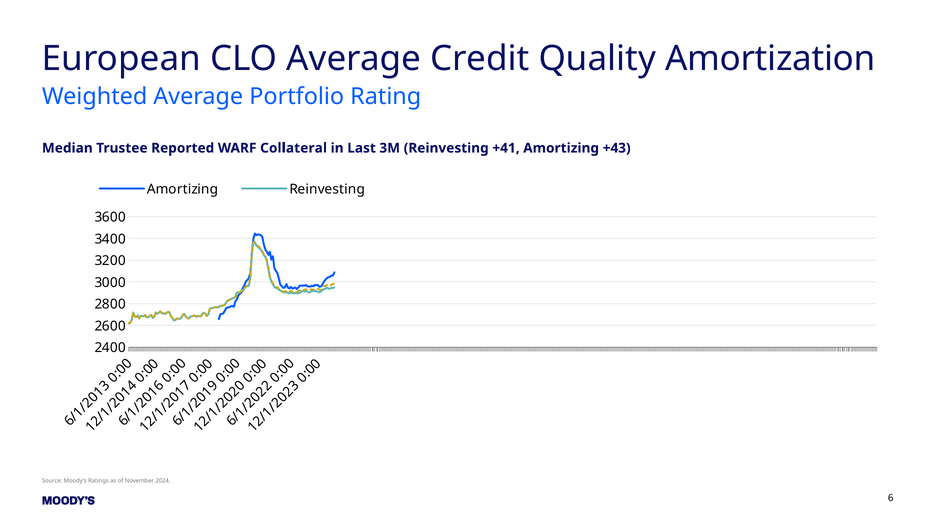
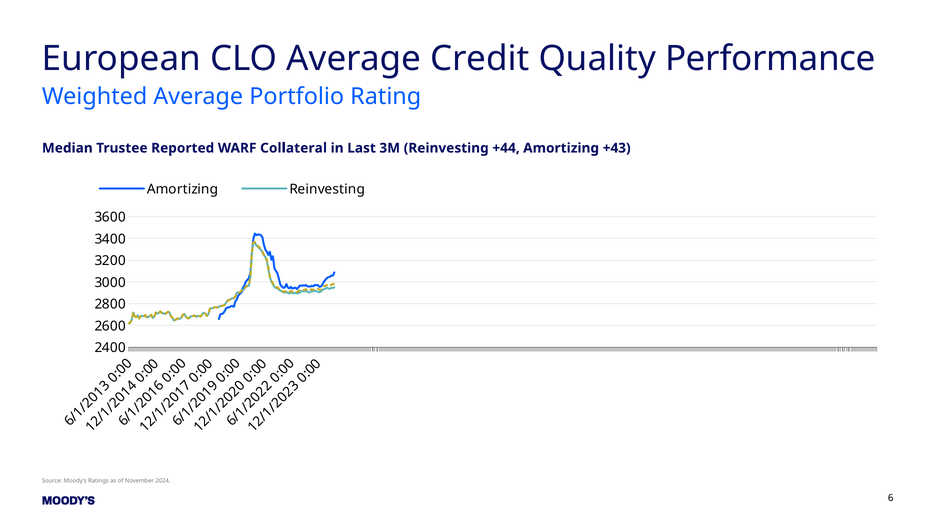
Amortization: Amortization -> Performance
+41: +41 -> +44
